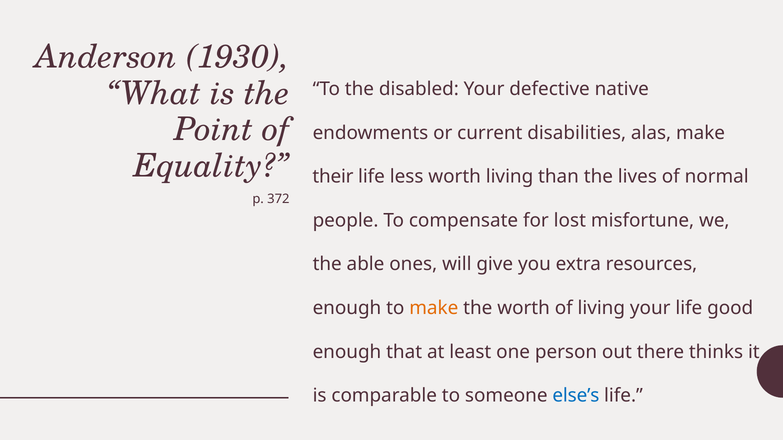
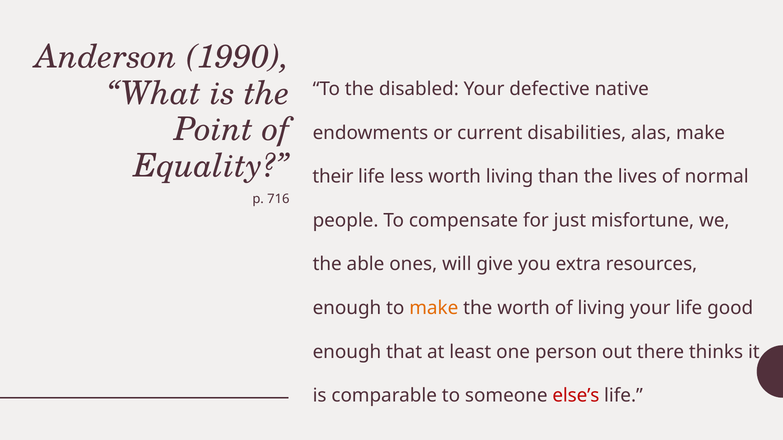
1930: 1930 -> 1990
372: 372 -> 716
lost: lost -> just
else’s colour: blue -> red
